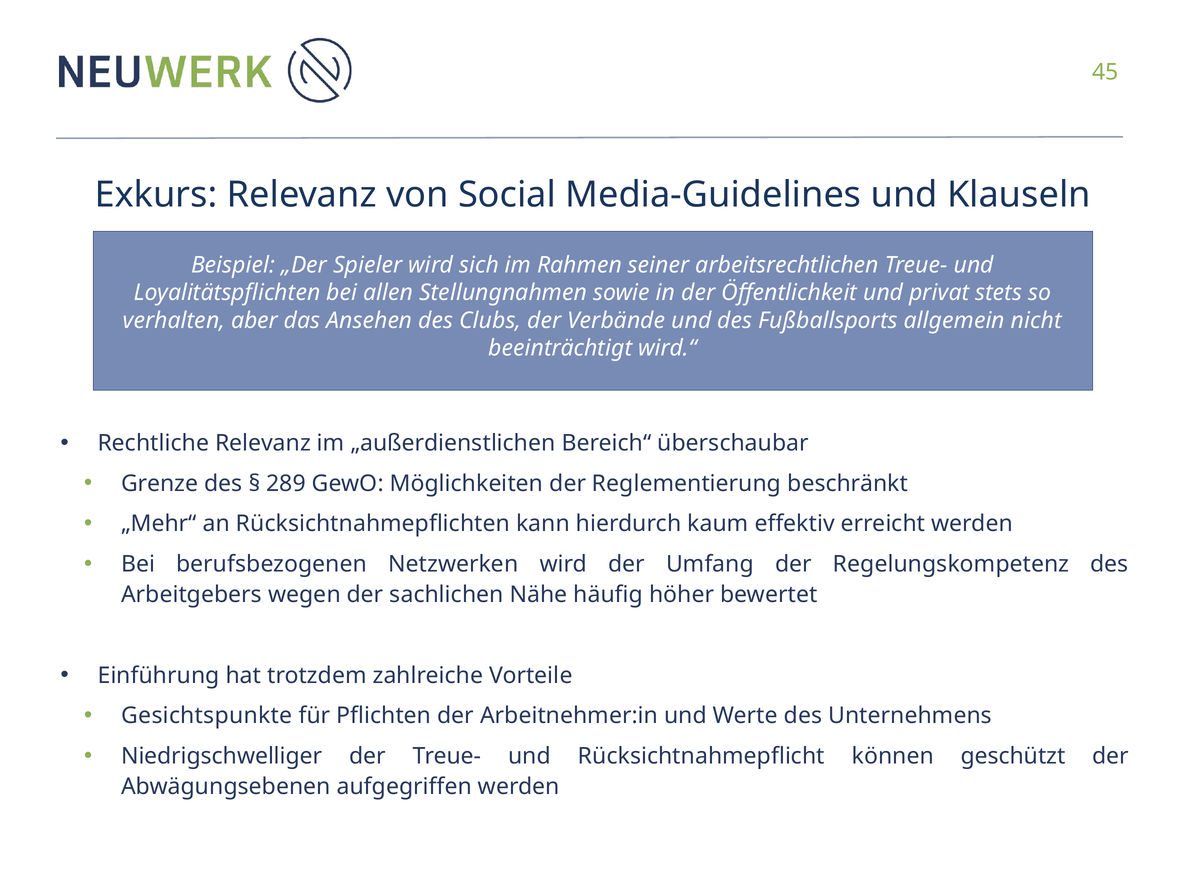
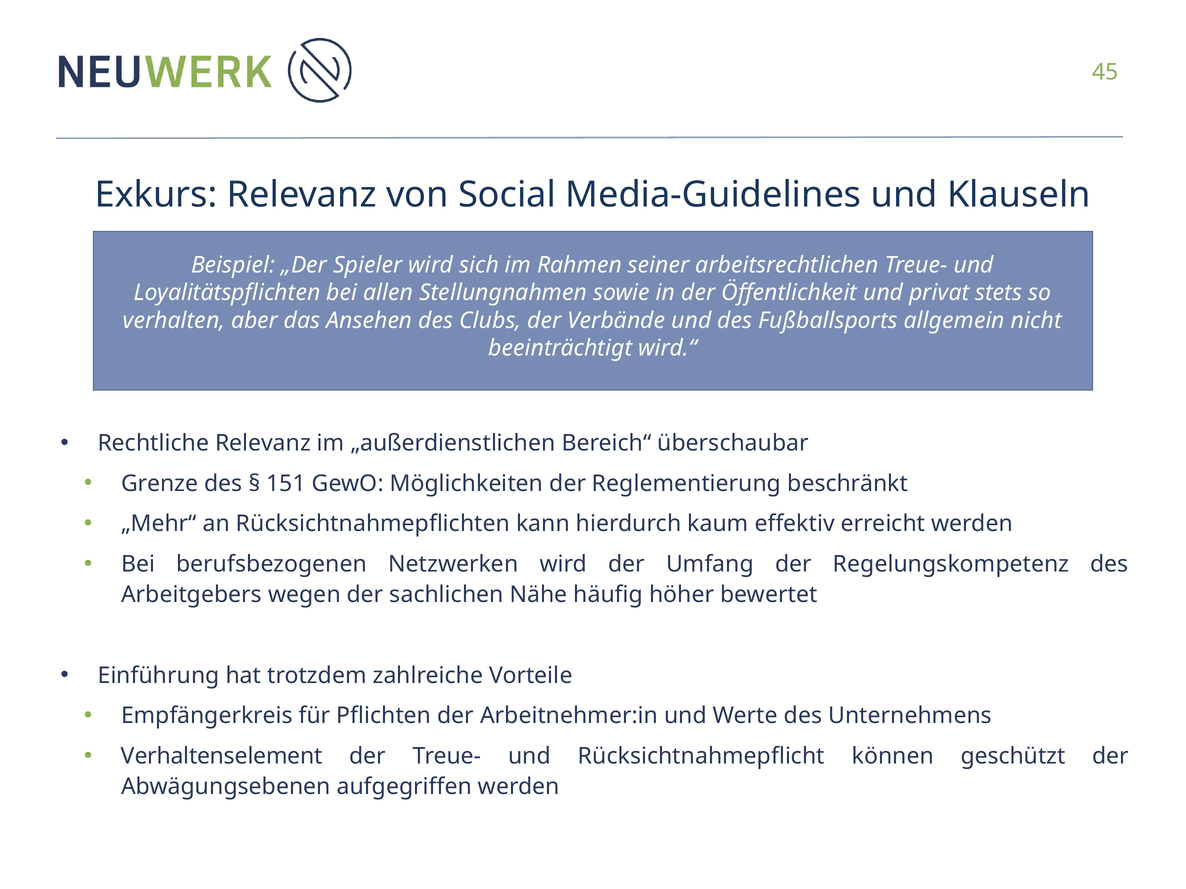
289: 289 -> 151
Gesichtspunkte: Gesichtspunkte -> Empfängerkreis
Niedrigschwelliger: Niedrigschwelliger -> Verhaltenselement
